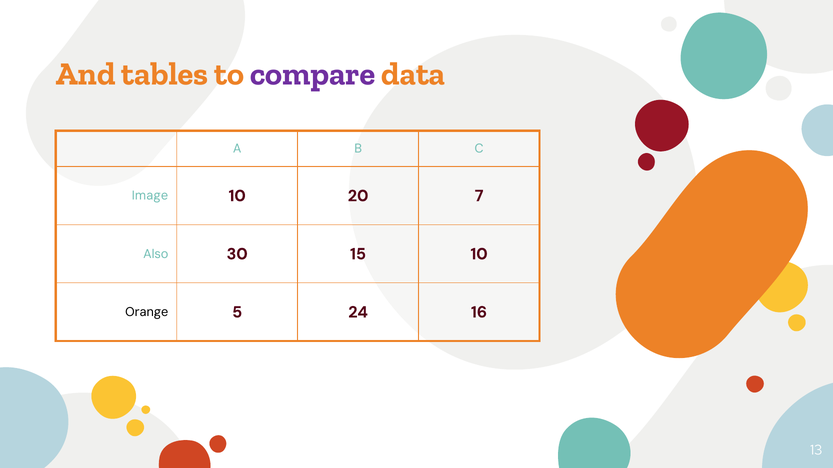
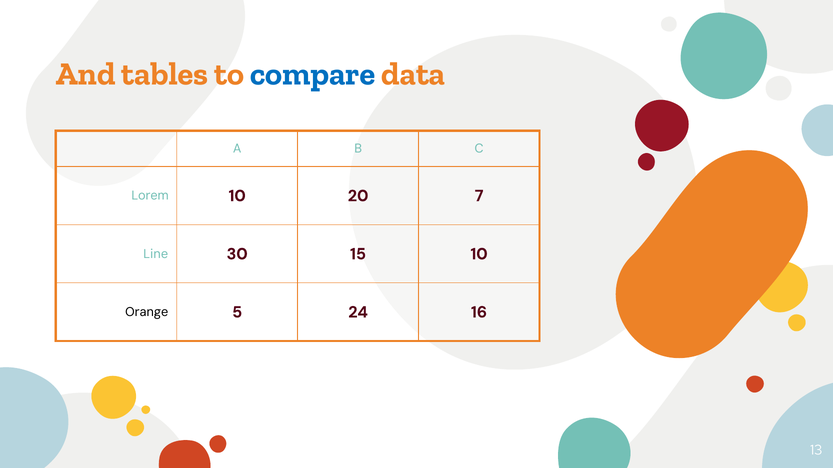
compare colour: purple -> blue
Image: Image -> Lorem
Also: Also -> Line
